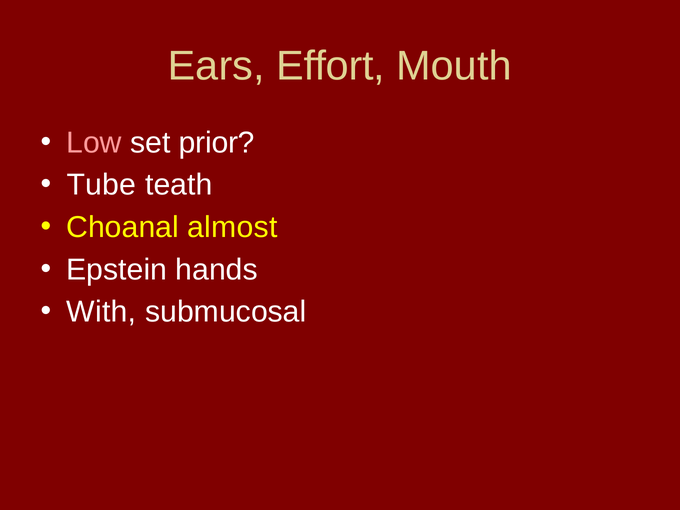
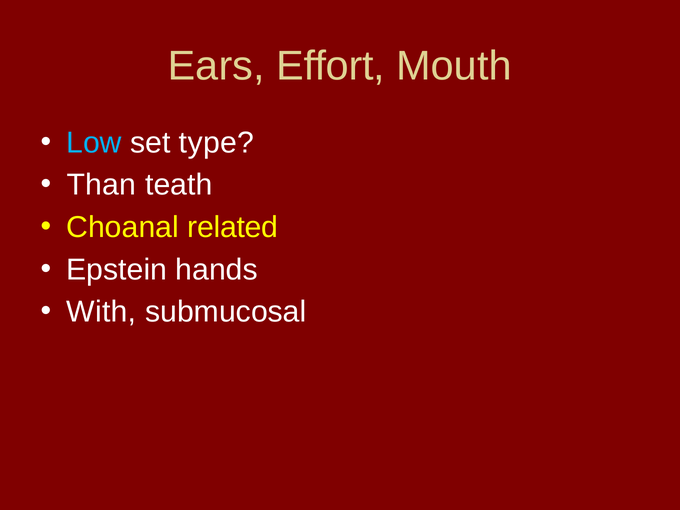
Low colour: pink -> light blue
prior: prior -> type
Tube: Tube -> Than
almost: almost -> related
